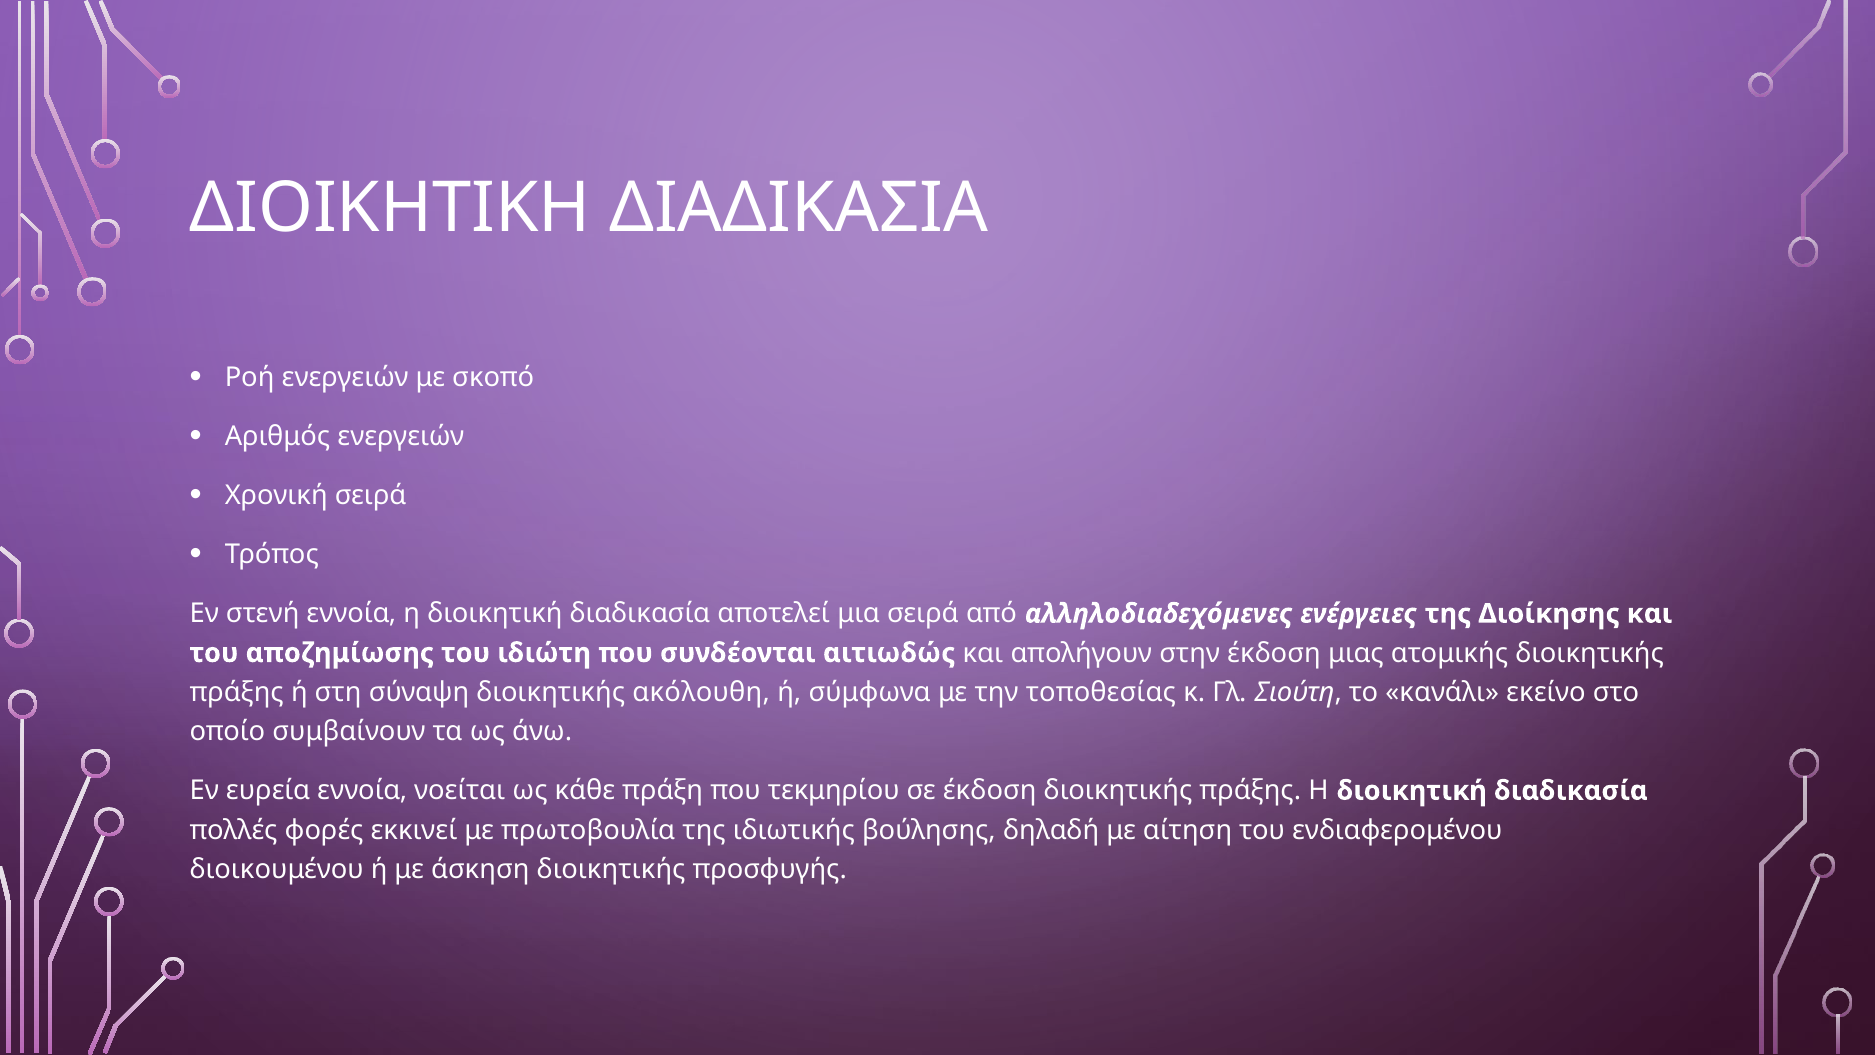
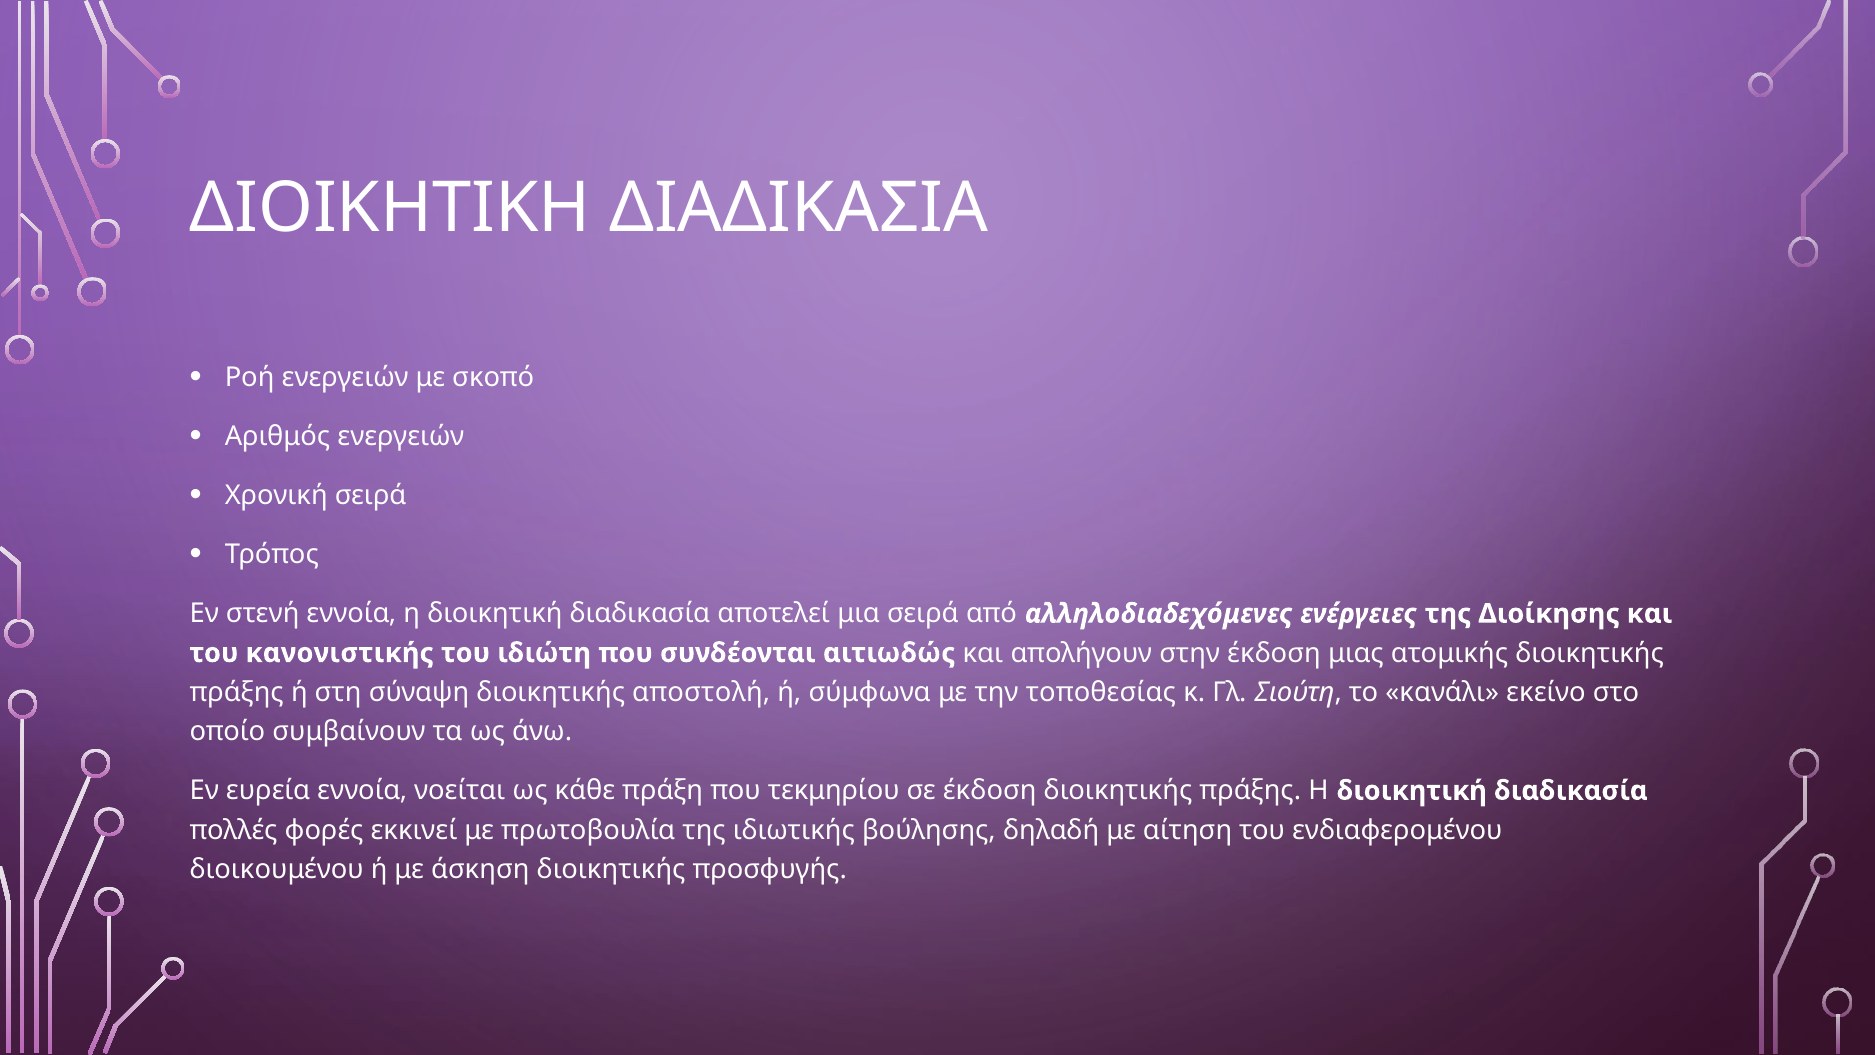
αποζημίωσης: αποζημίωσης -> κανονιστικής
ακόλουθη: ακόλουθη -> αποστολή
